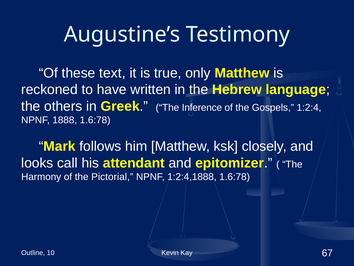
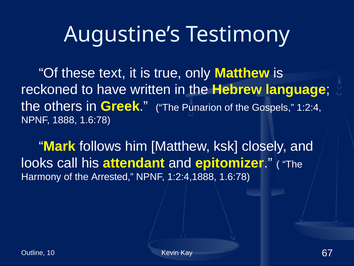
Inference: Inference -> Punarion
Pictorial: Pictorial -> Arrested
